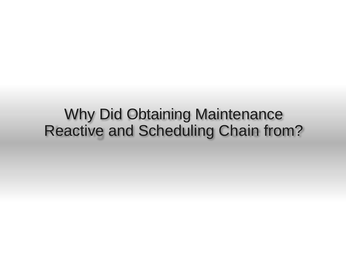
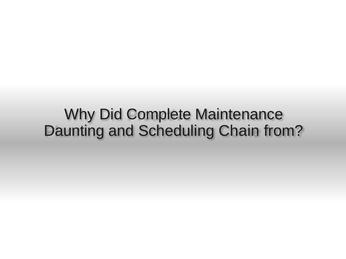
Obtaining: Obtaining -> Complete
Reactive: Reactive -> Daunting
